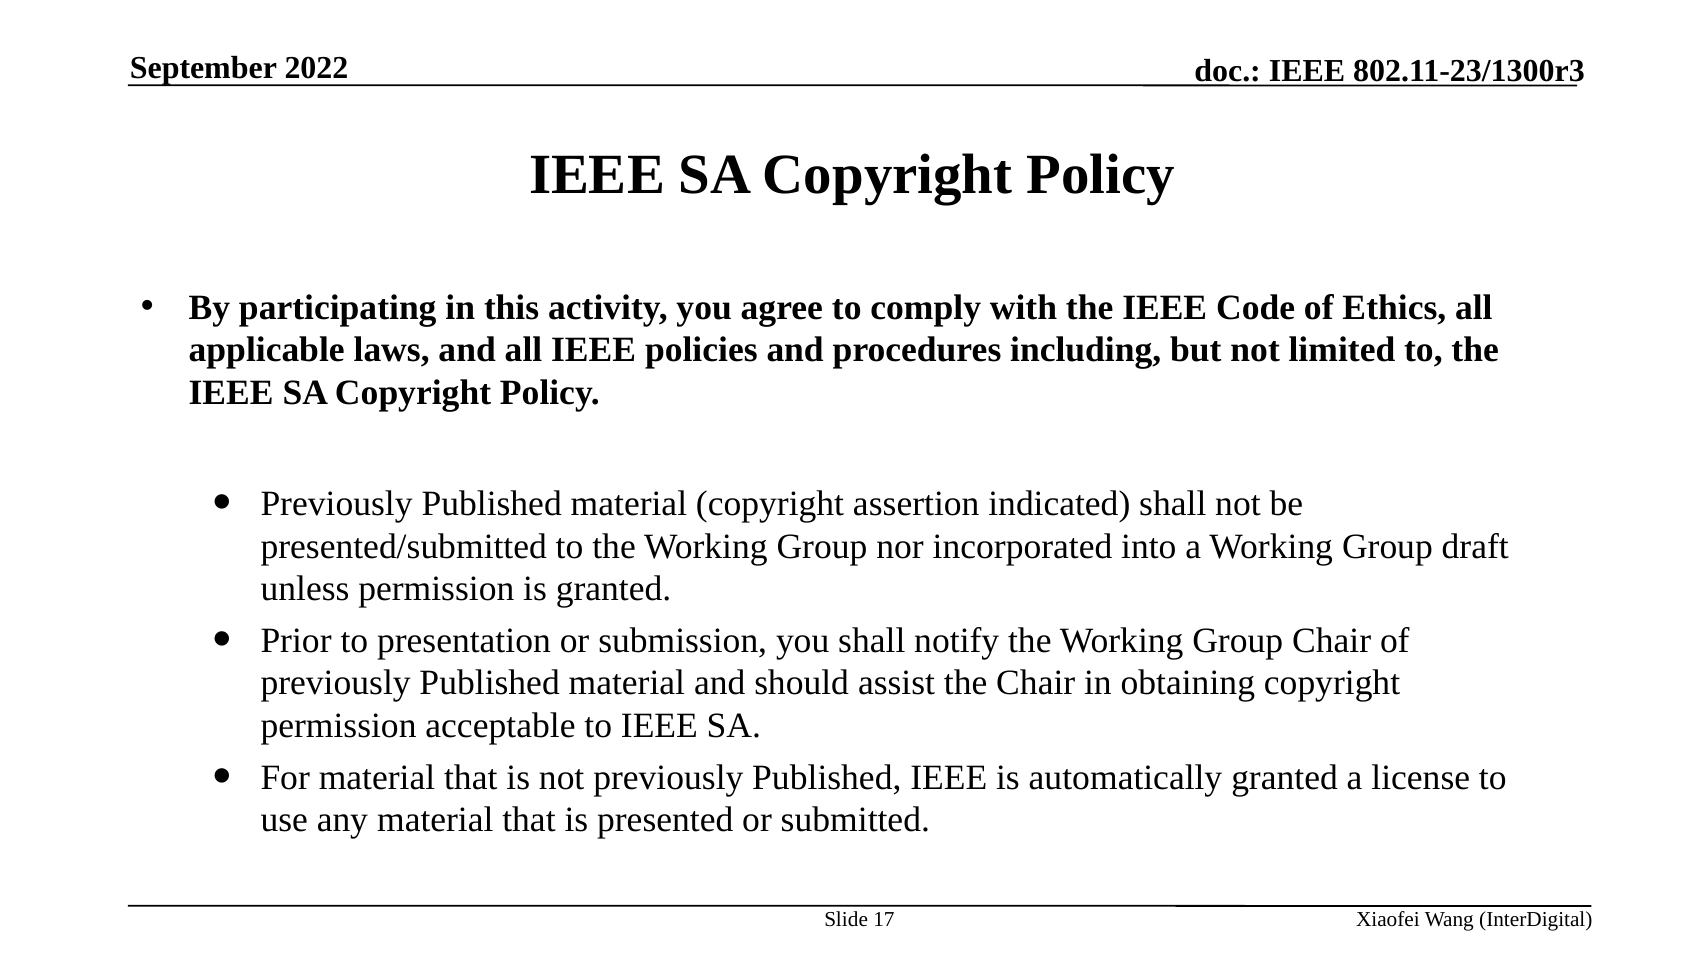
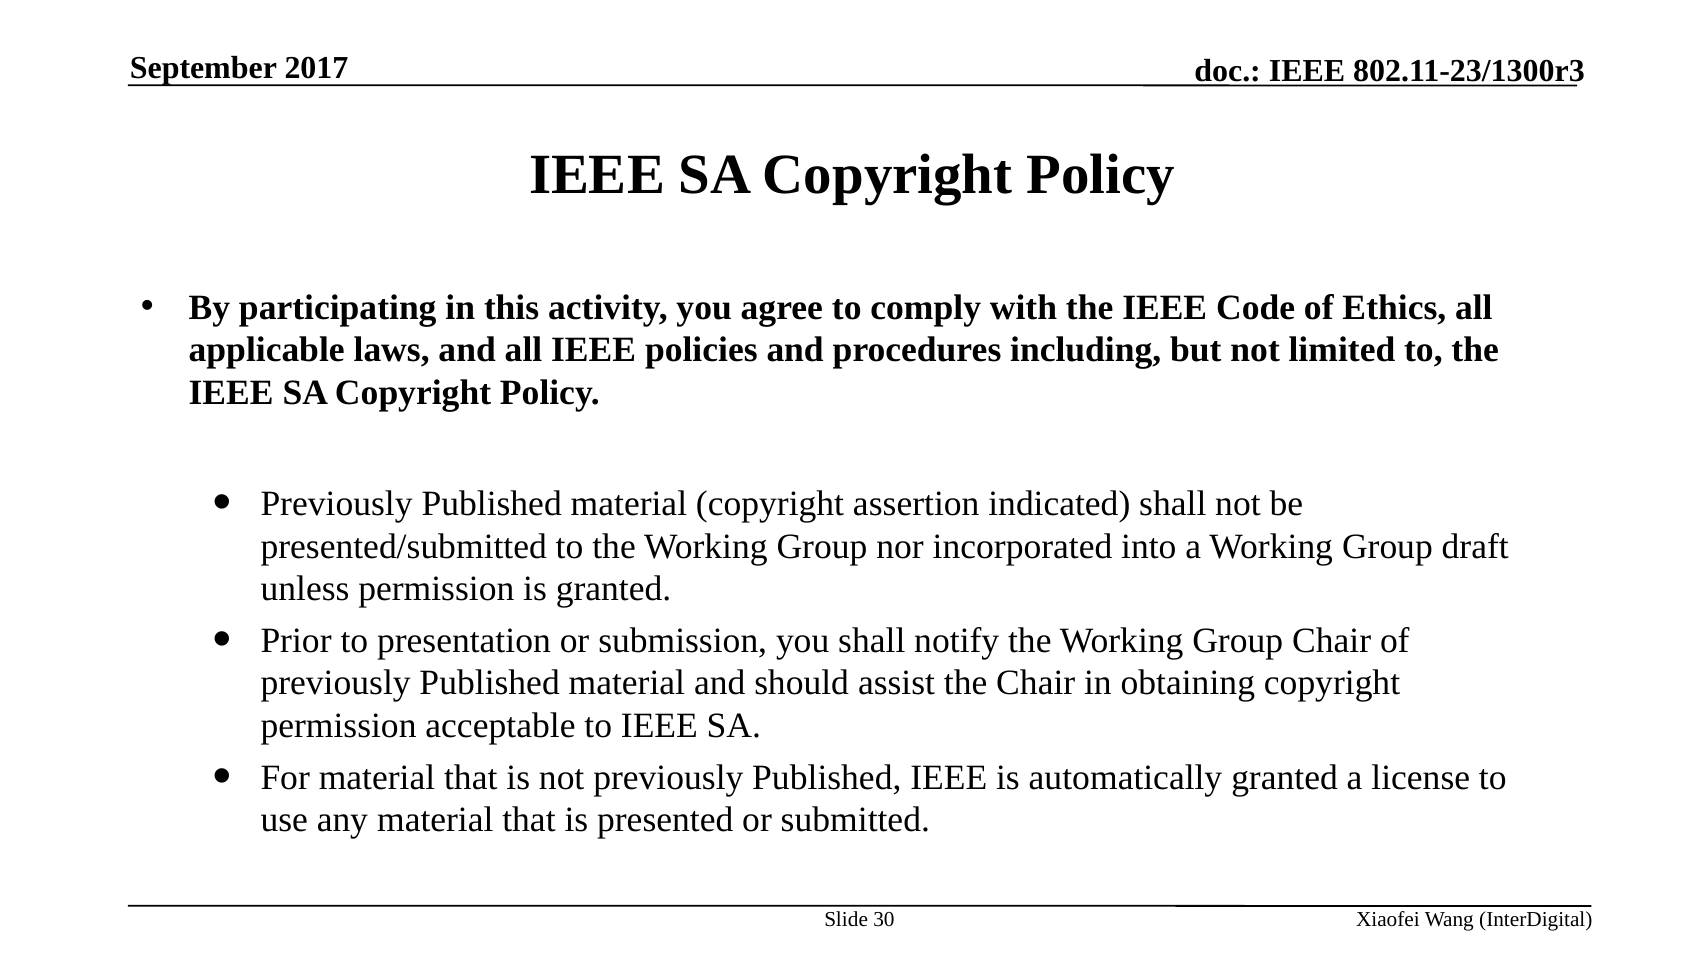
2022: 2022 -> 2017
17: 17 -> 30
